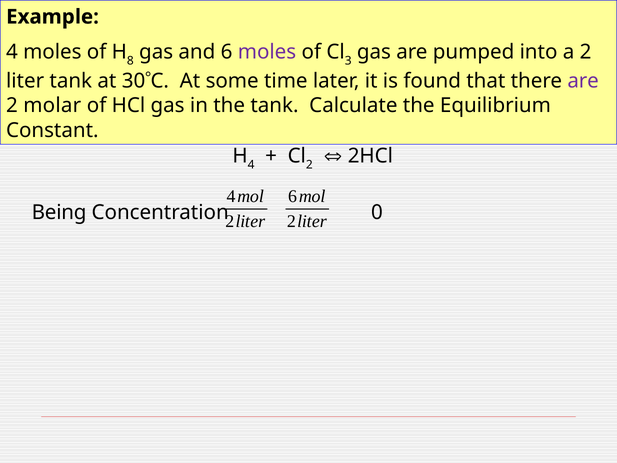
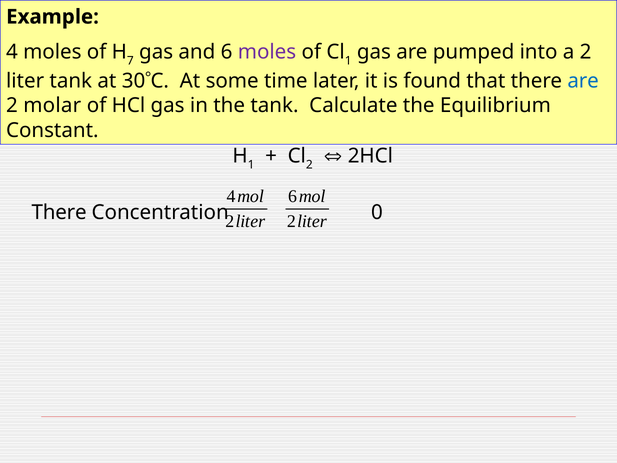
8: 8 -> 7
3 at (348, 61): 3 -> 1
are at (583, 81) colour: purple -> blue
4 at (251, 165): 4 -> 1
Being at (59, 212): Being -> There
